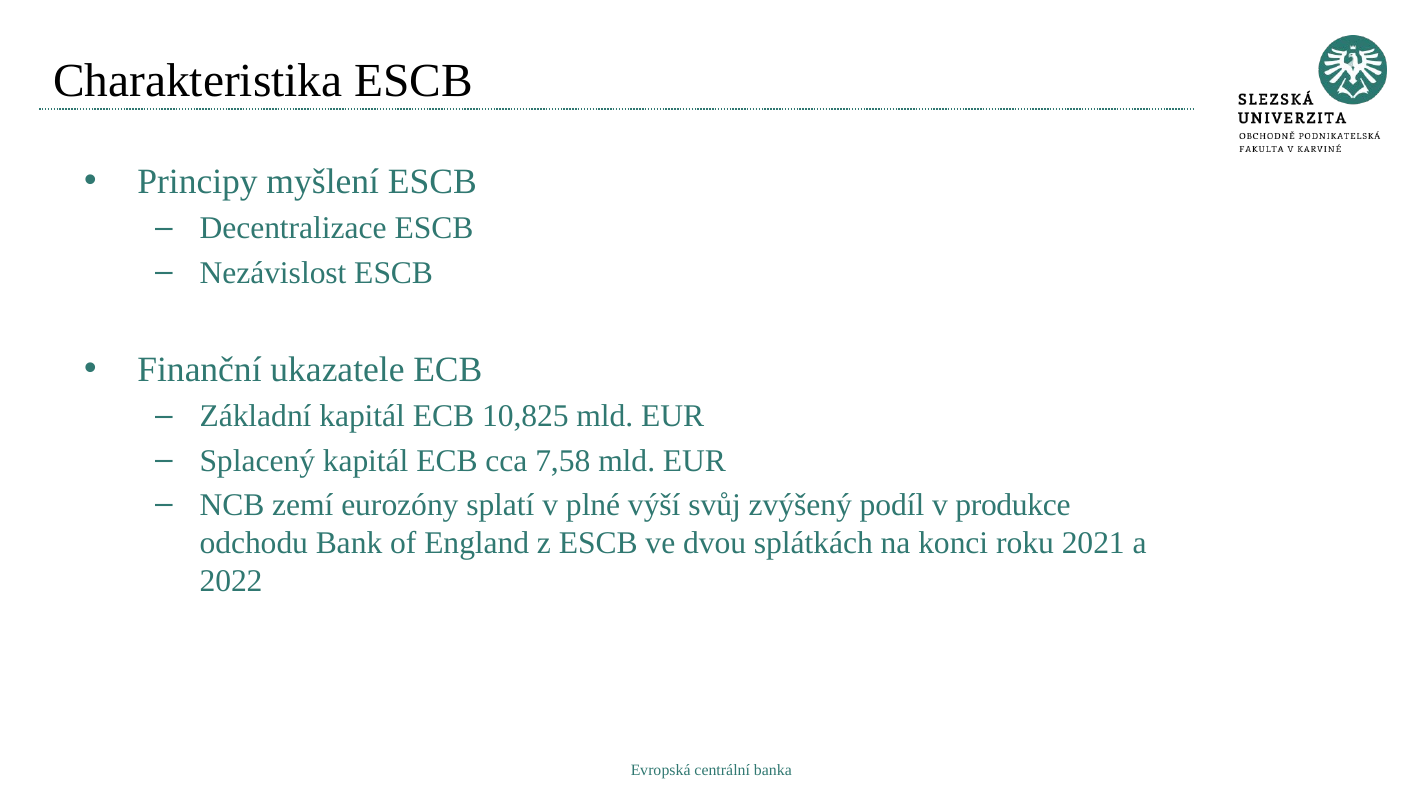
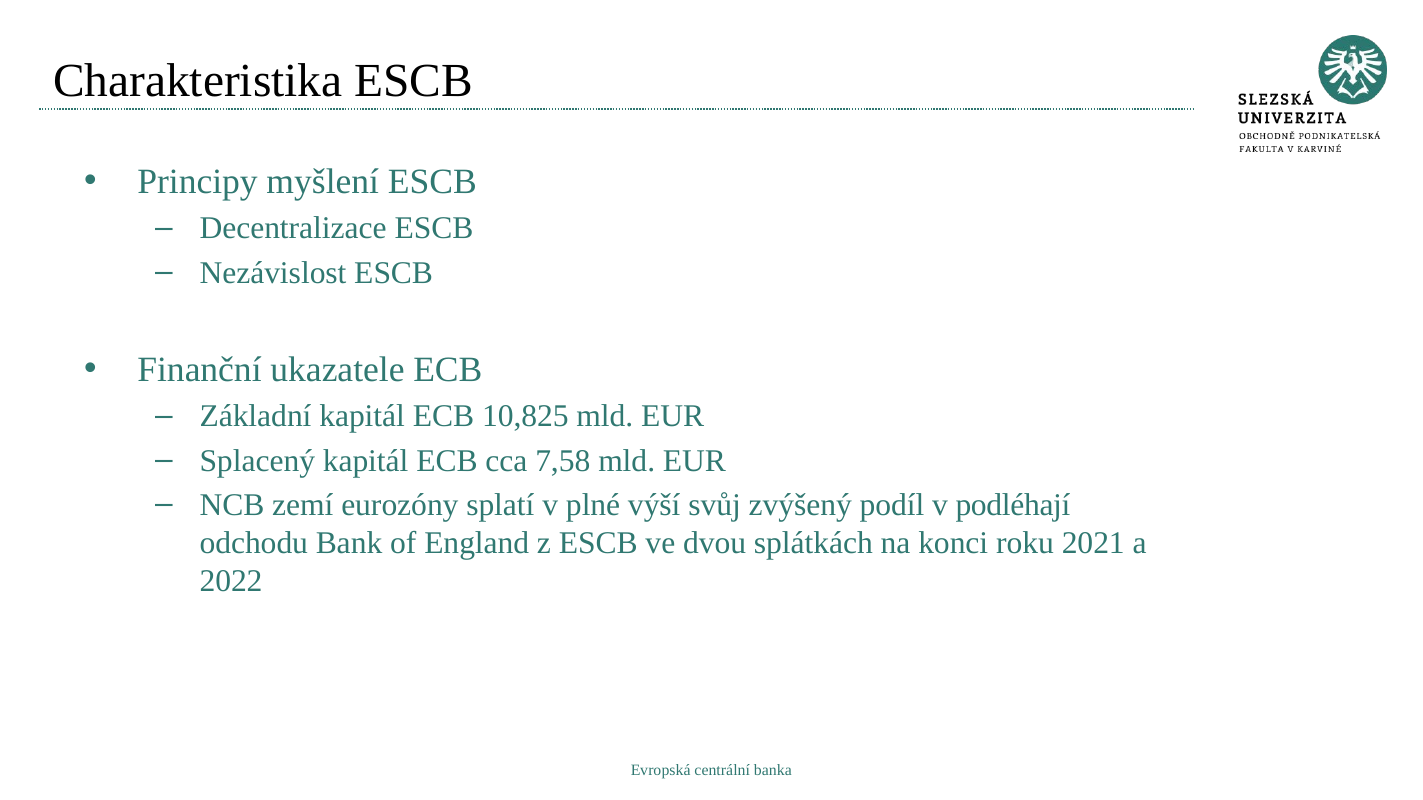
produkce: produkce -> podléhají
